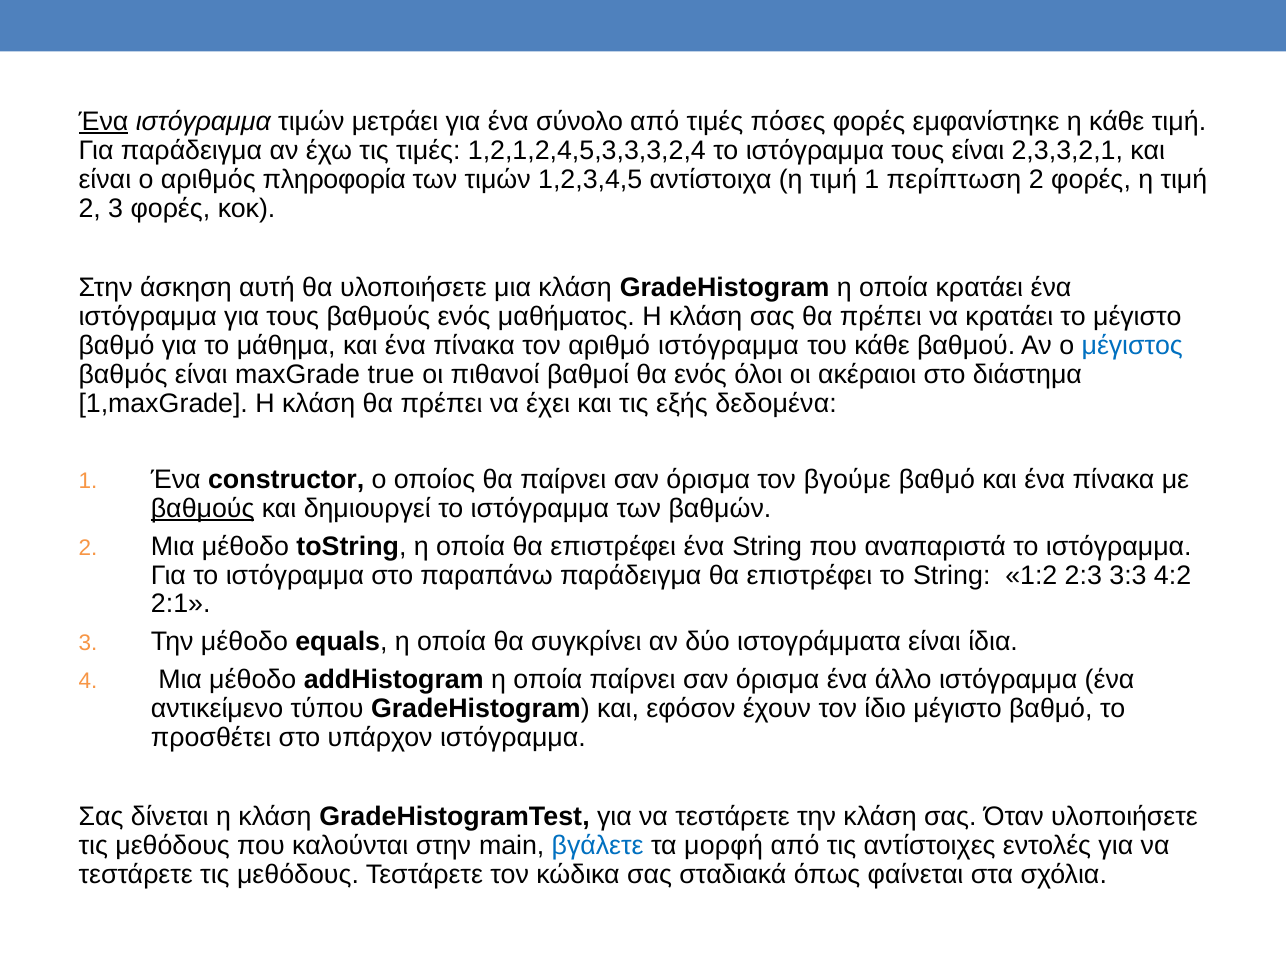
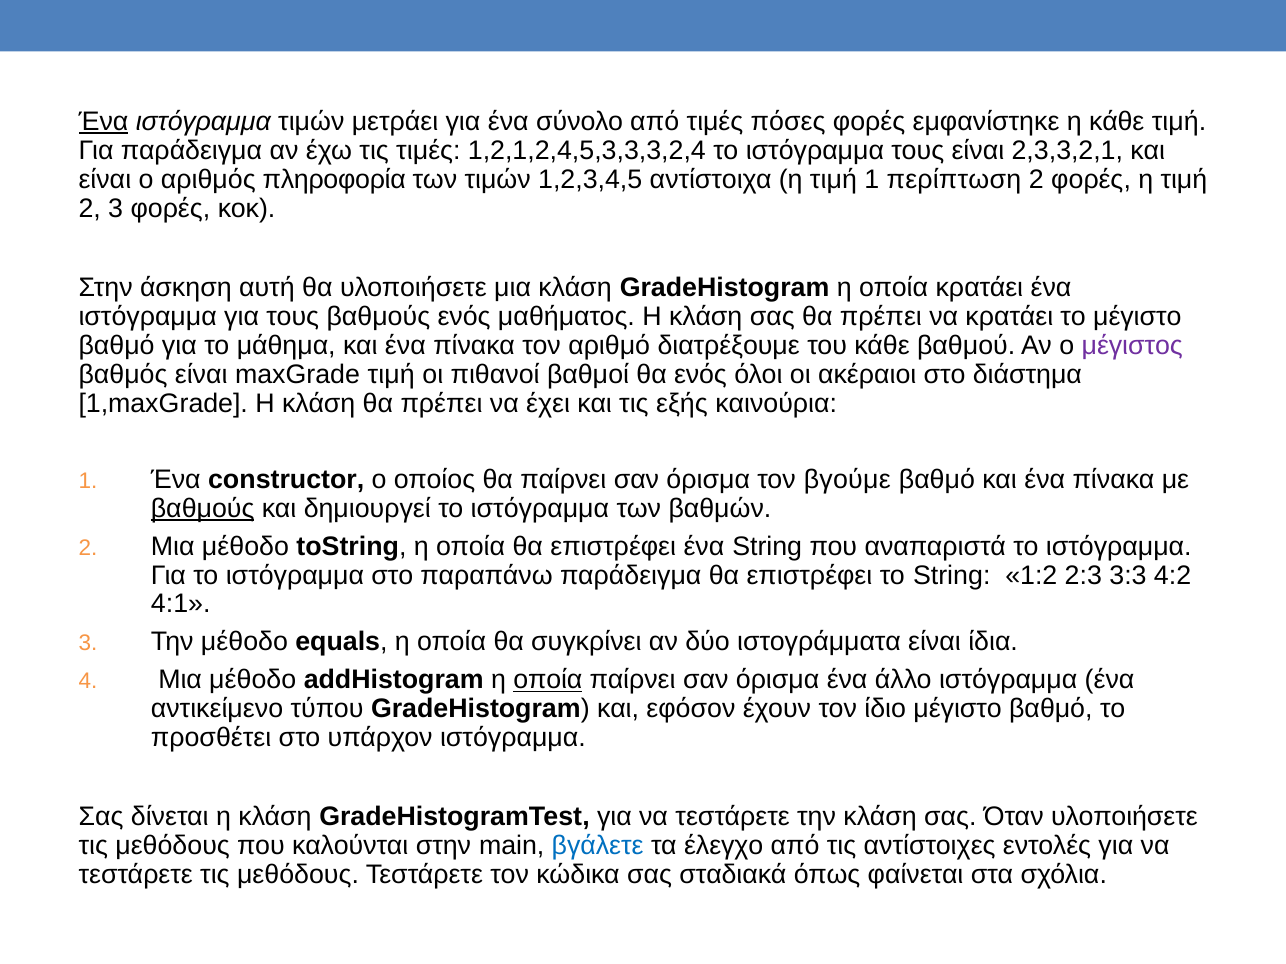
αριθμό ιστόγραμμα: ιστόγραμμα -> διατρέξουμε
μέγιστος colour: blue -> purple
maxGrade true: true -> τιμή
δεδομένα: δεδομένα -> καινούρια
2:1: 2:1 -> 4:1
οποία at (548, 680) underline: none -> present
μορφή: μορφή -> έλεγχο
